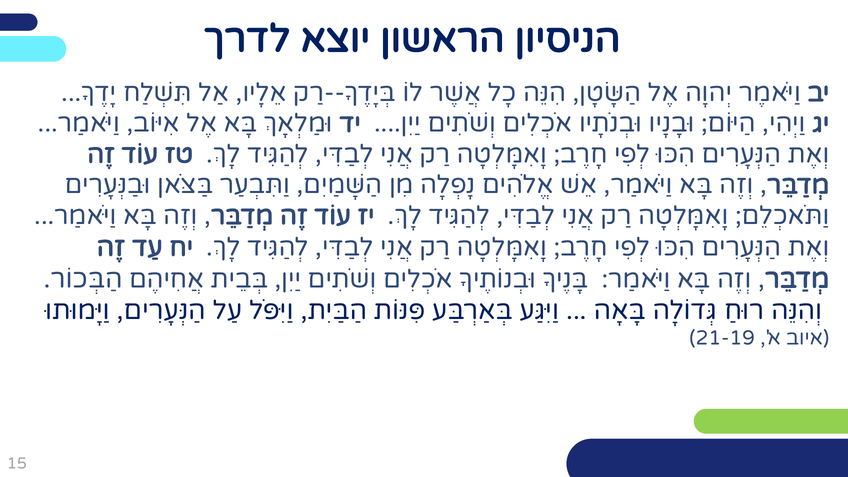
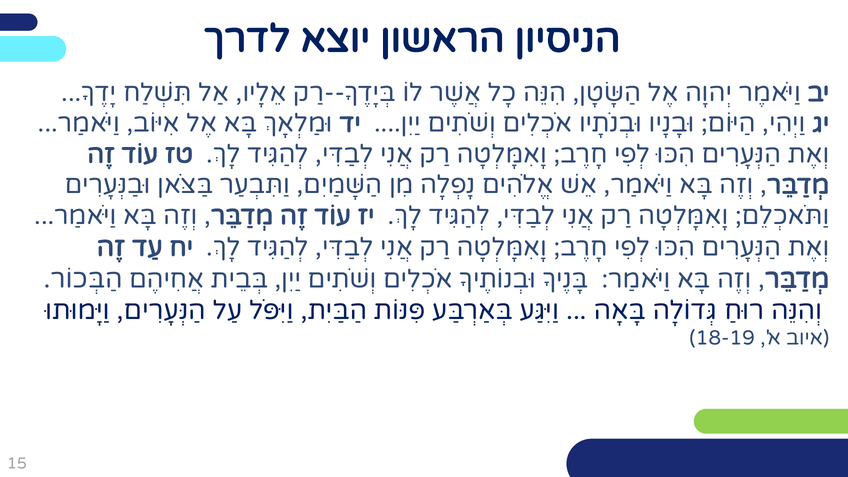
21-19: 21-19 -> 18-19
